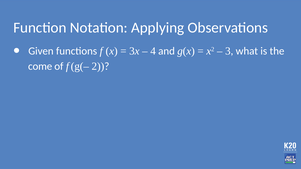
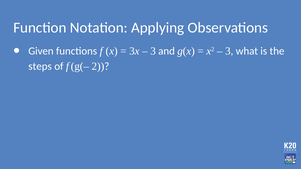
4 at (153, 51): 4 -> 3
come: come -> steps
